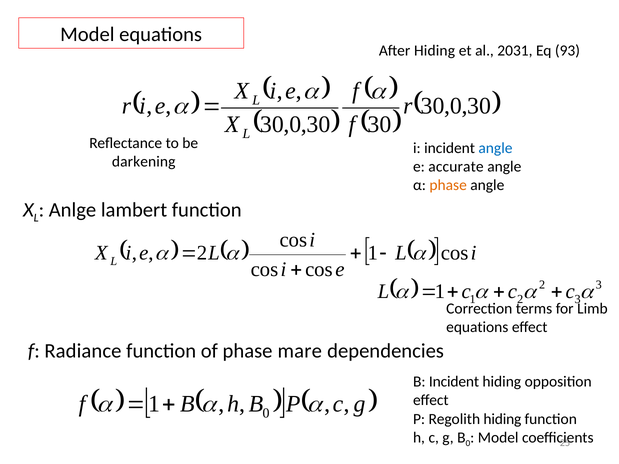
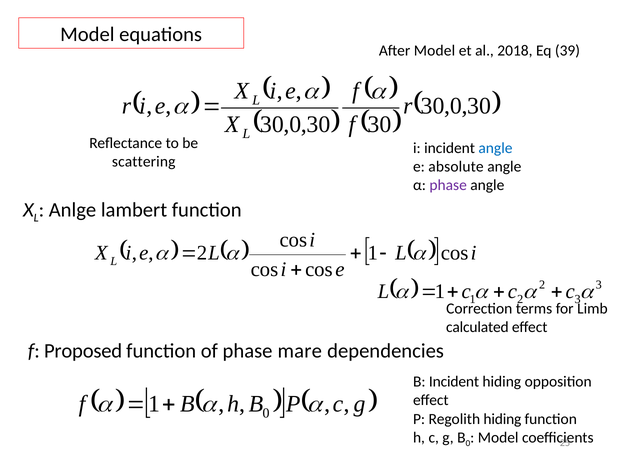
After Hiding: Hiding -> Model
2031: 2031 -> 2018
93: 93 -> 39
darkening: darkening -> scattering
accurate: accurate -> absolute
phase at (448, 185) colour: orange -> purple
equations at (477, 327): equations -> calculated
Radiance: Radiance -> Proposed
